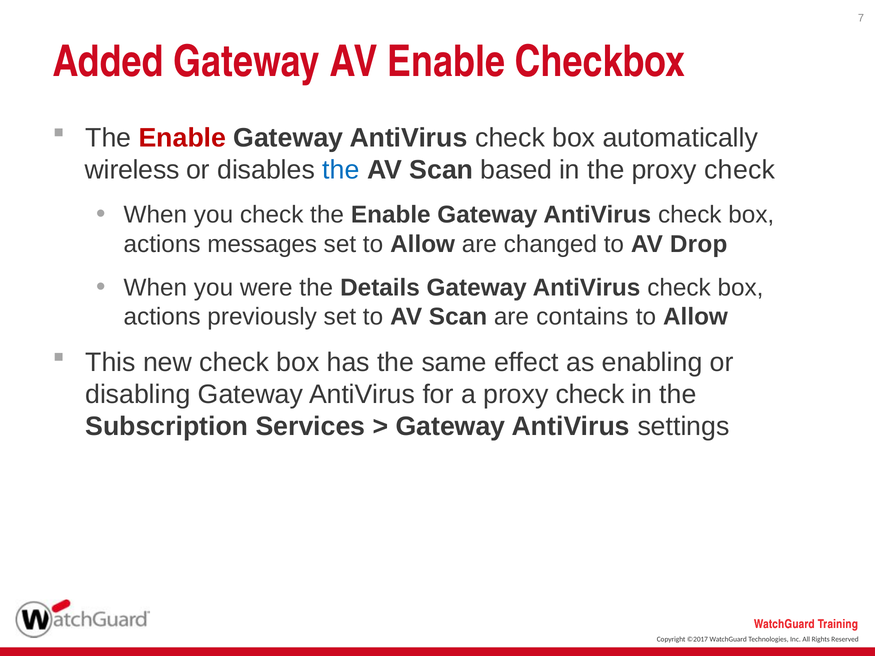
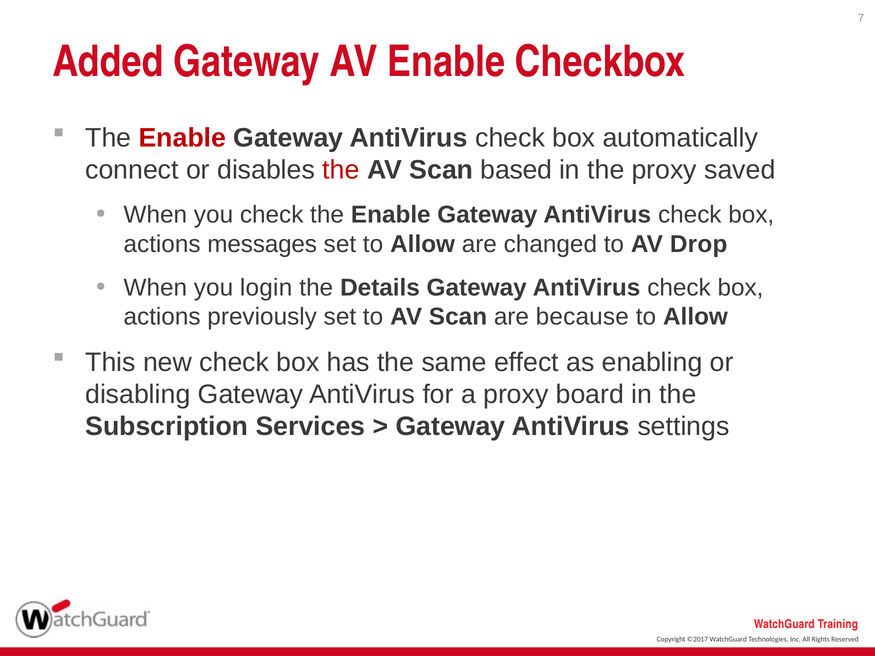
wireless: wireless -> connect
the at (341, 170) colour: blue -> red
the proxy check: check -> saved
were: were -> login
contains: contains -> because
a proxy check: check -> board
